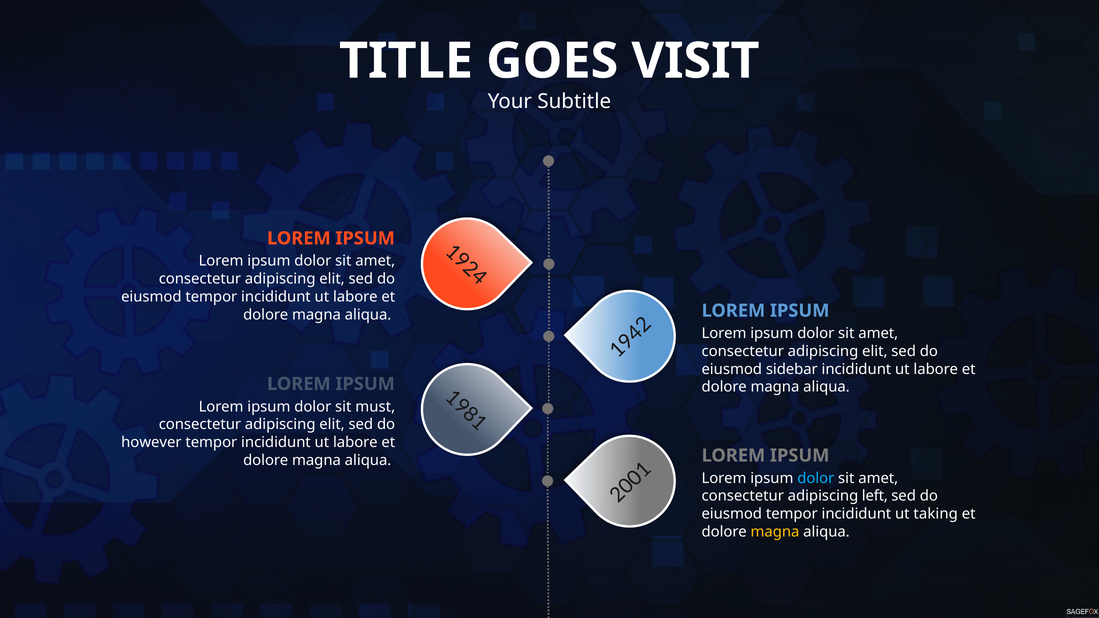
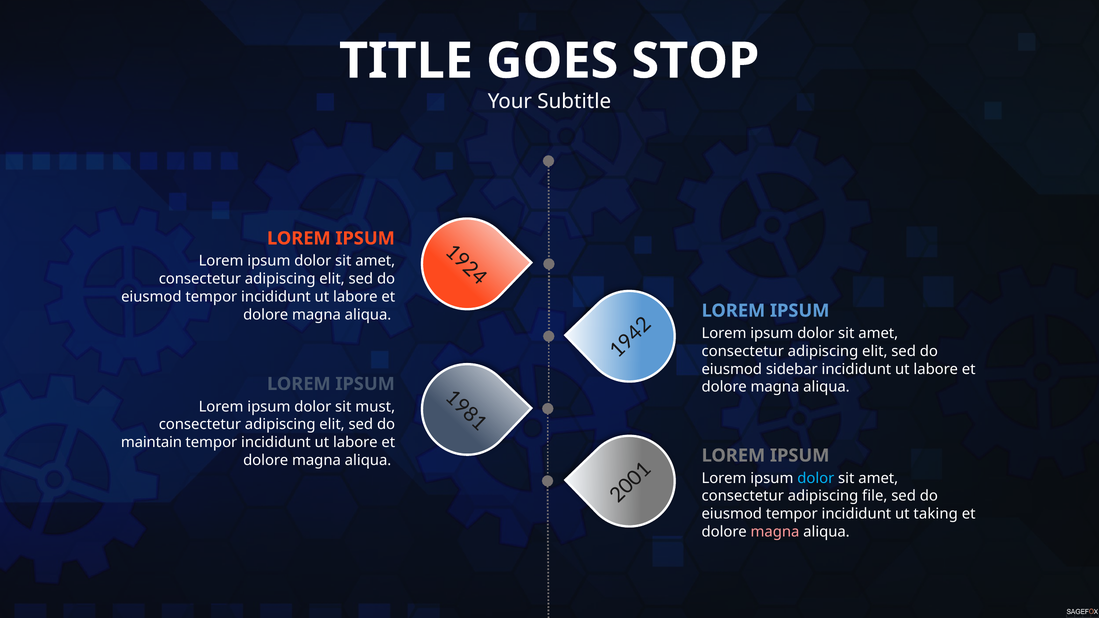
VISIT: VISIT -> STOP
however: however -> maintain
left: left -> file
magna at (775, 532) colour: yellow -> pink
